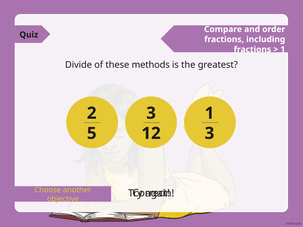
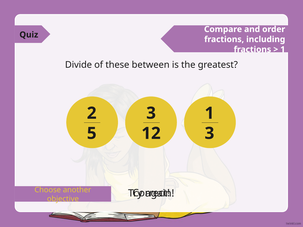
methods: methods -> between
